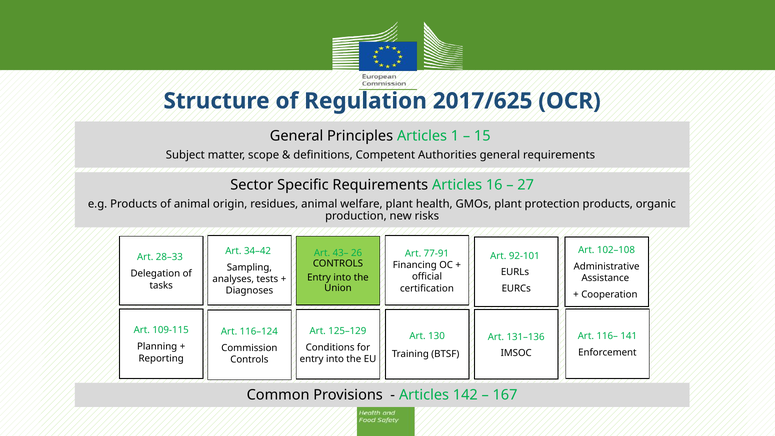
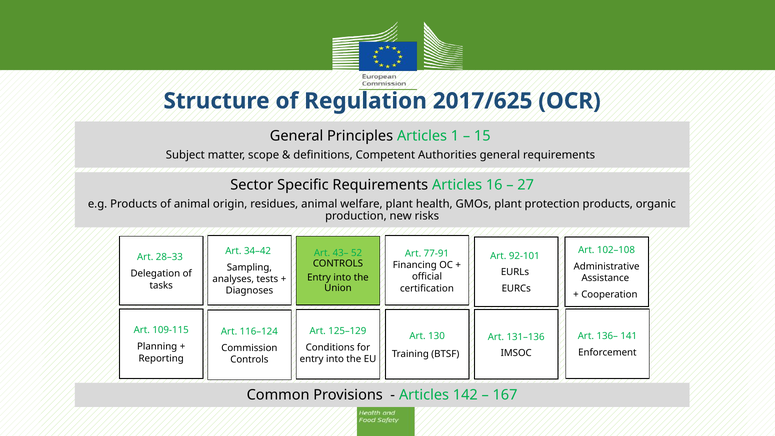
26: 26 -> 52
116–: 116– -> 136–
